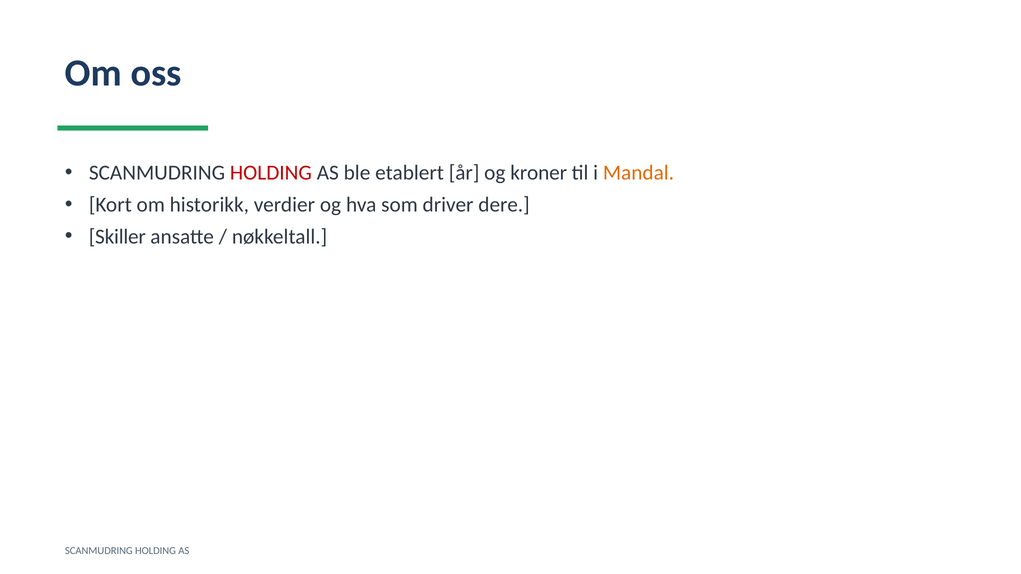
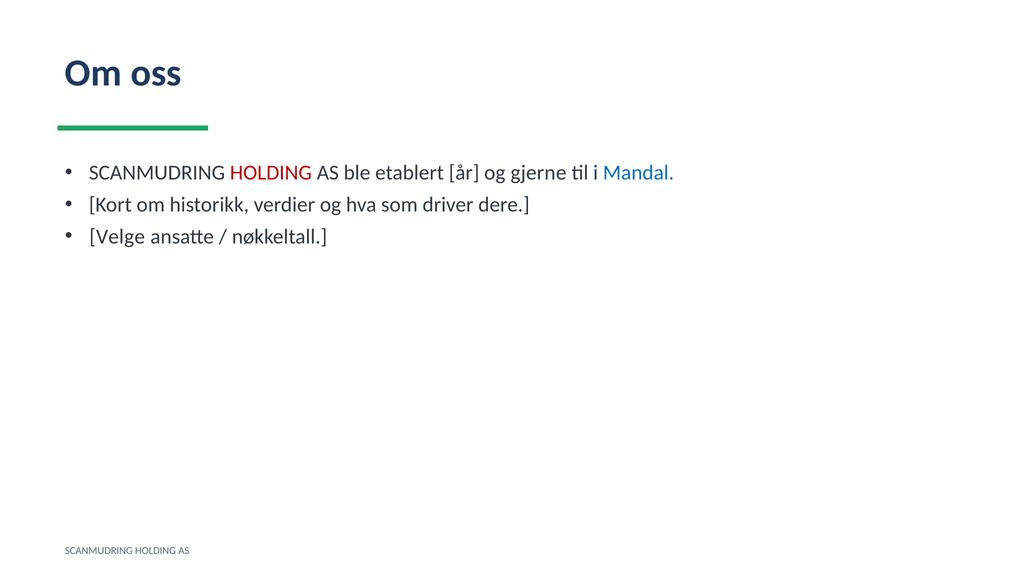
kroner: kroner -> gjerne
Mandal colour: orange -> blue
Skiller: Skiller -> Velge
